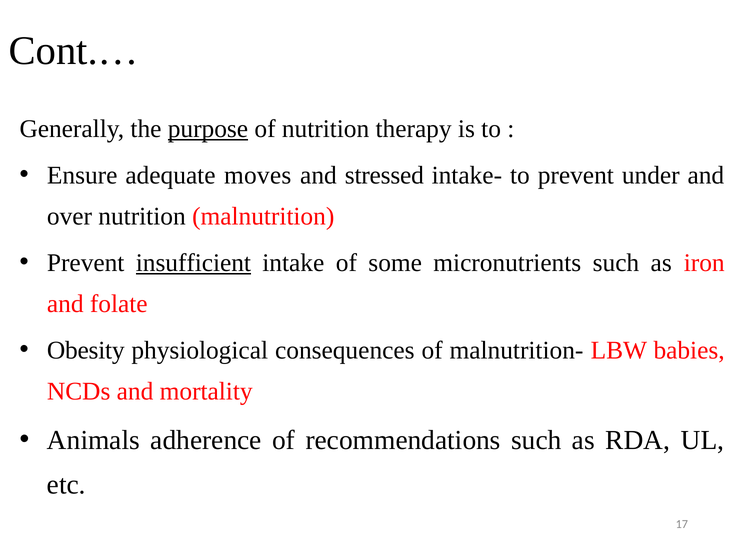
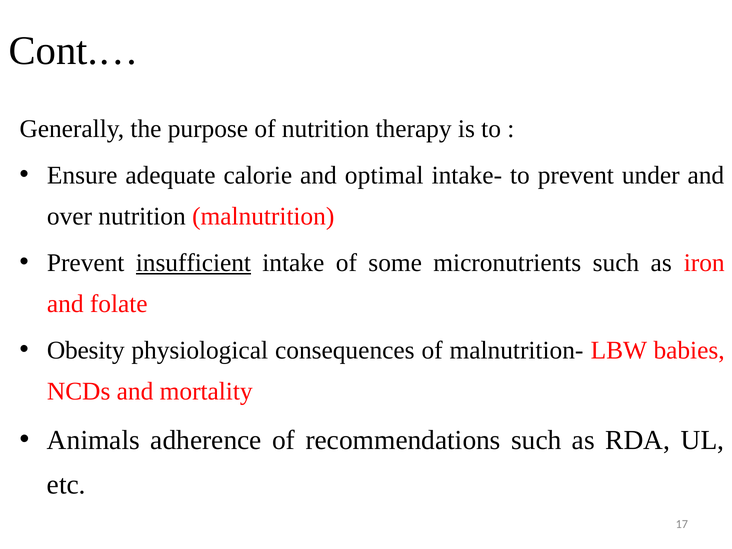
purpose underline: present -> none
moves: moves -> calorie
stressed: stressed -> optimal
